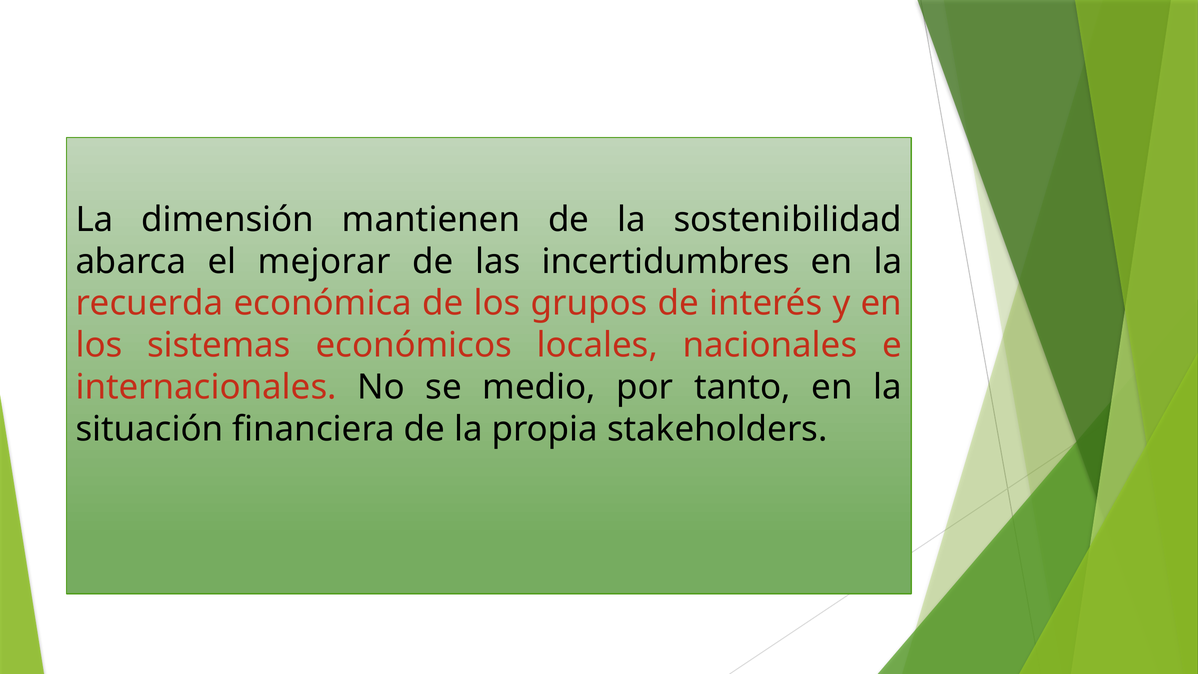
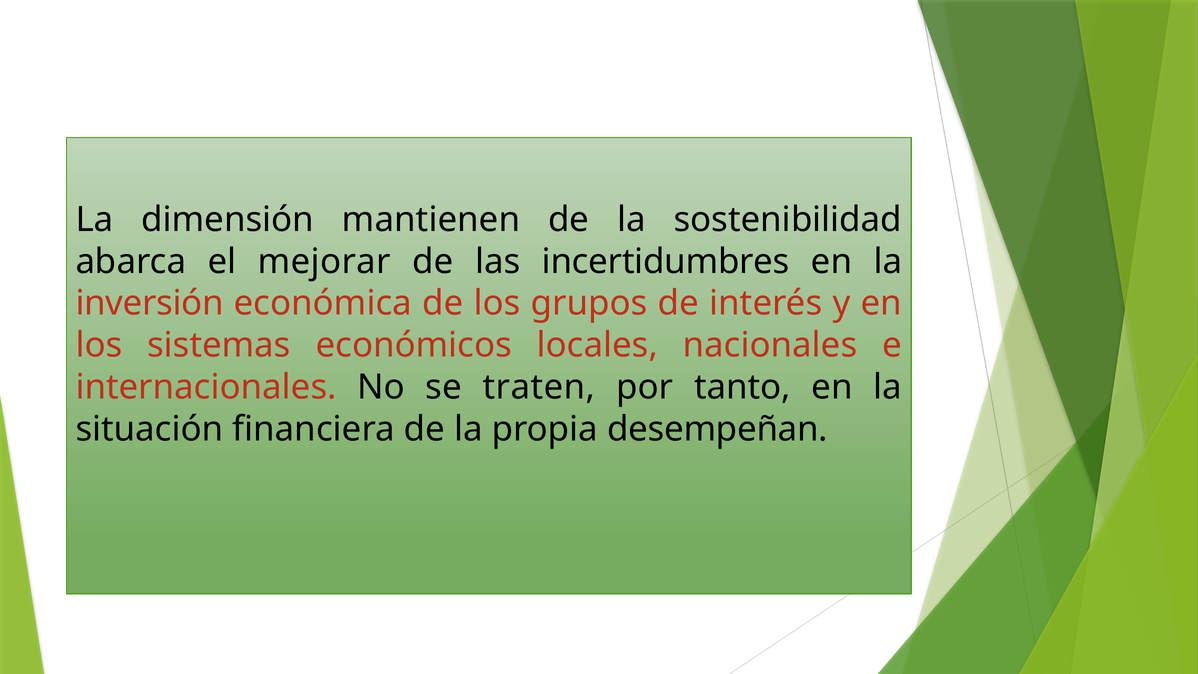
recuerda: recuerda -> inversión
medio: medio -> traten
stakeholders: stakeholders -> desempeñan
